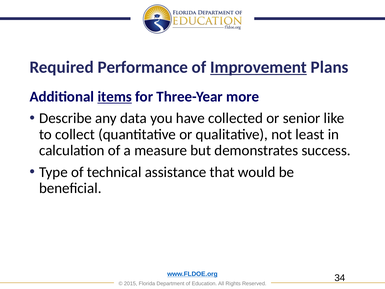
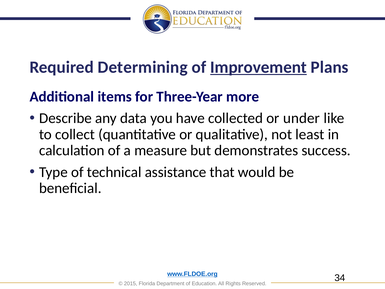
Performance: Performance -> Determining
items underline: present -> none
senior: senior -> under
